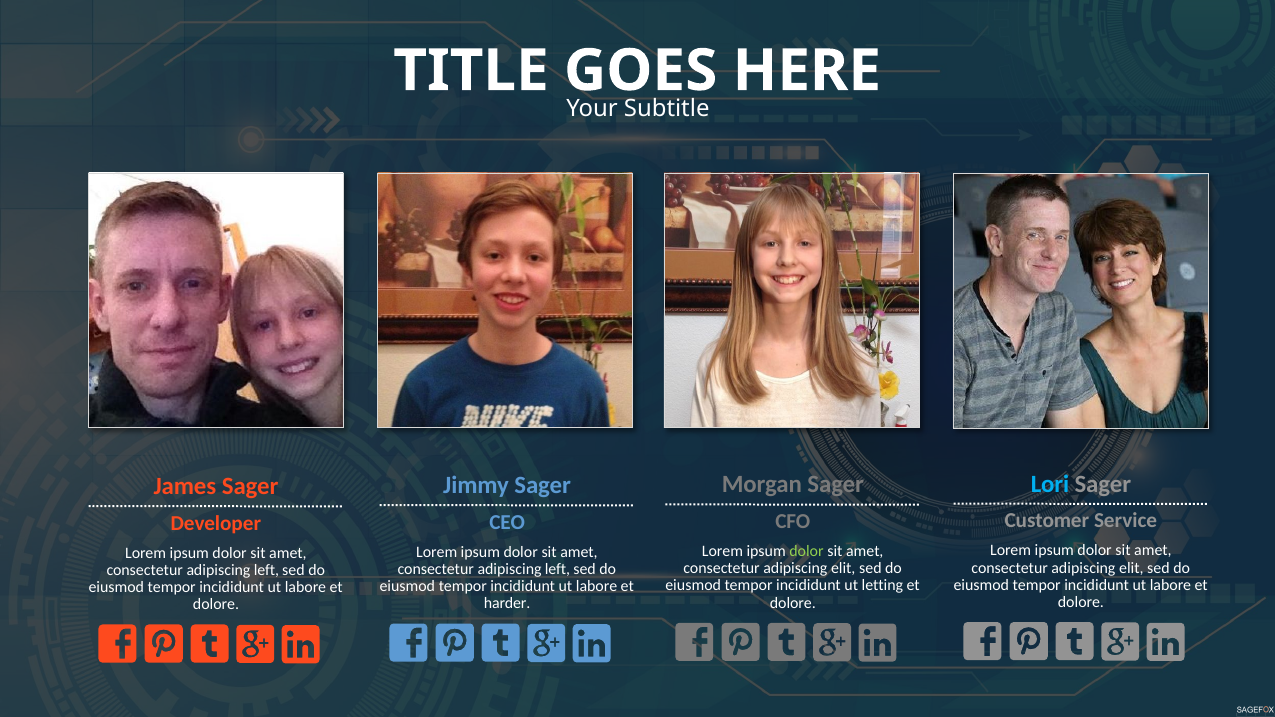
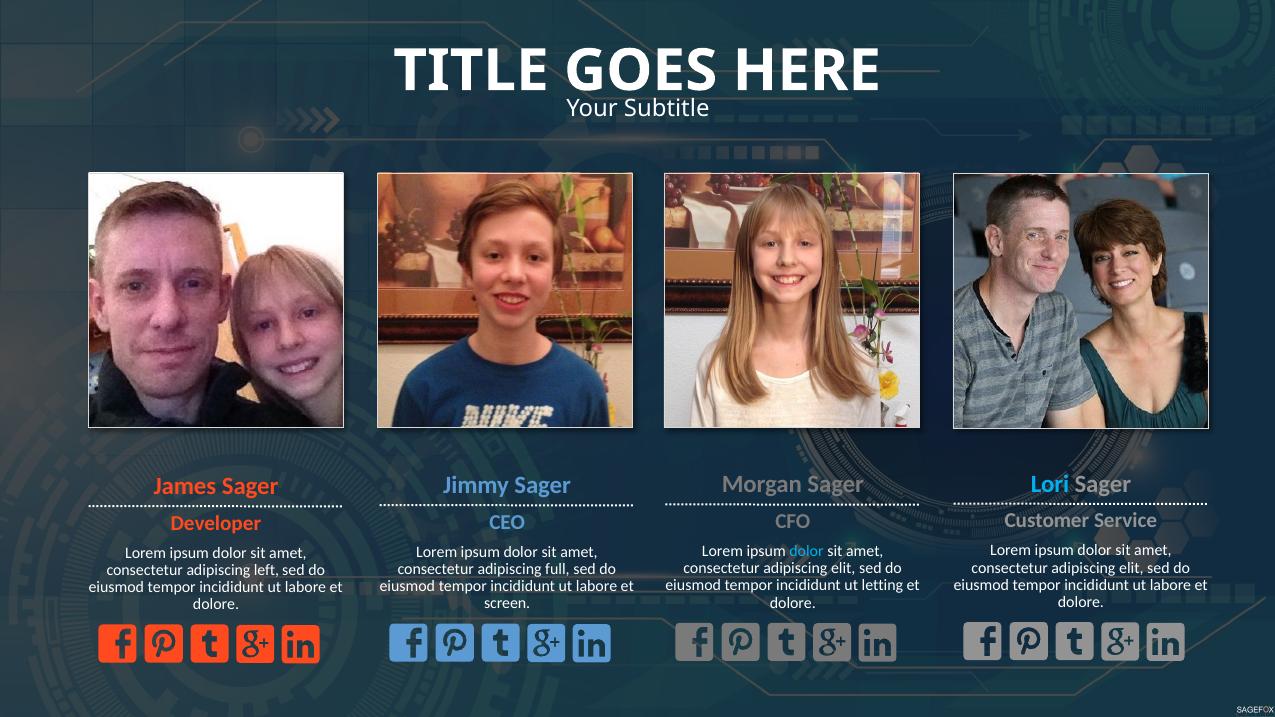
dolor at (806, 551) colour: light green -> light blue
left at (557, 569): left -> full
harder: harder -> screen
